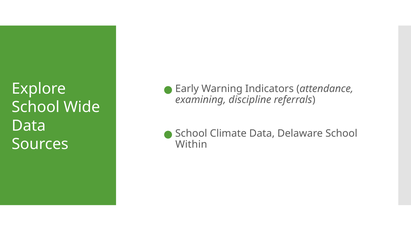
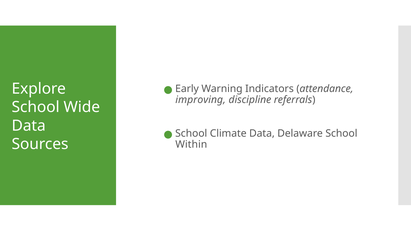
examining: examining -> improving
